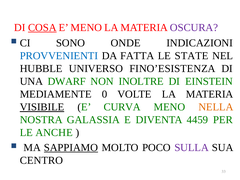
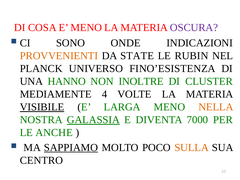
COSA underline: present -> none
PROVVENIENTI colour: blue -> orange
FATTA: FATTA -> STATE
STATE: STATE -> RUBIN
HUBBLE: HUBBLE -> PLANCK
DWARF: DWARF -> HANNO
EINSTEIN: EINSTEIN -> CLUSTER
0: 0 -> 4
CURVA: CURVA -> LARGA
GALASSIA underline: none -> present
4459: 4459 -> 7000
SULLA colour: purple -> orange
